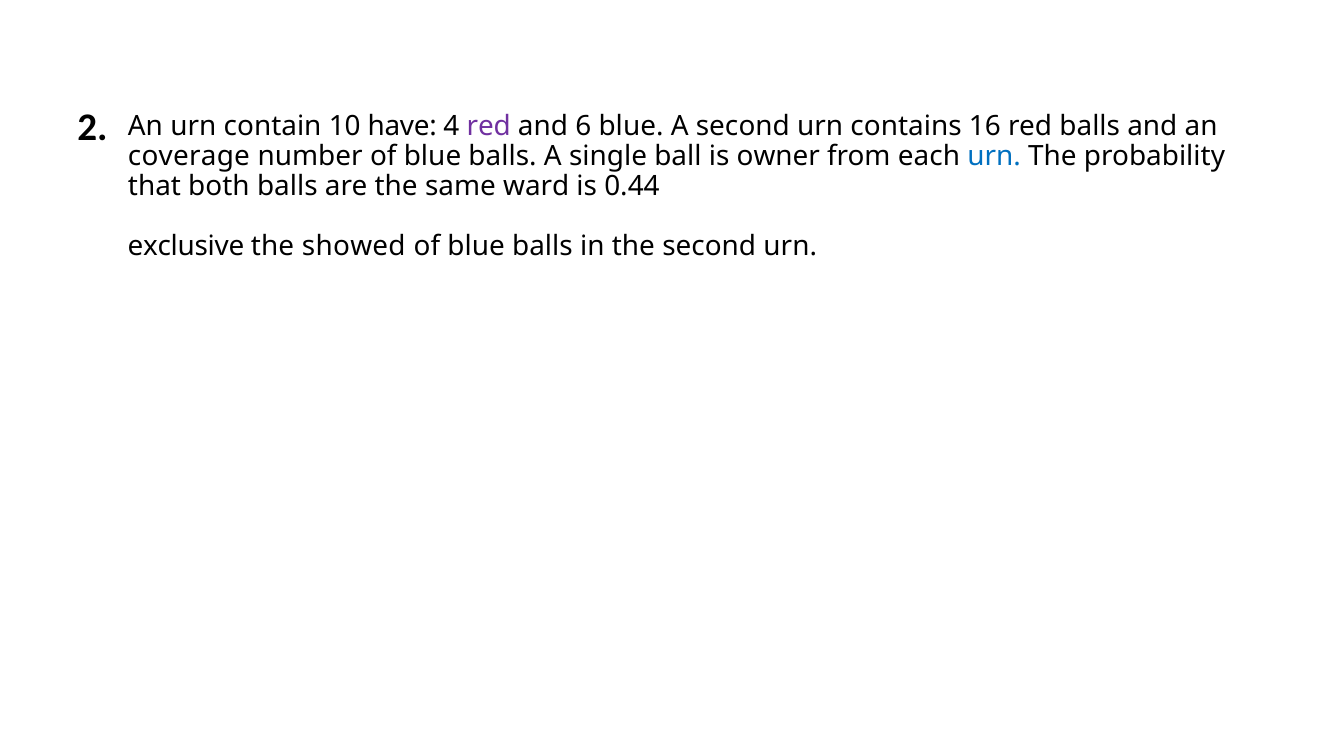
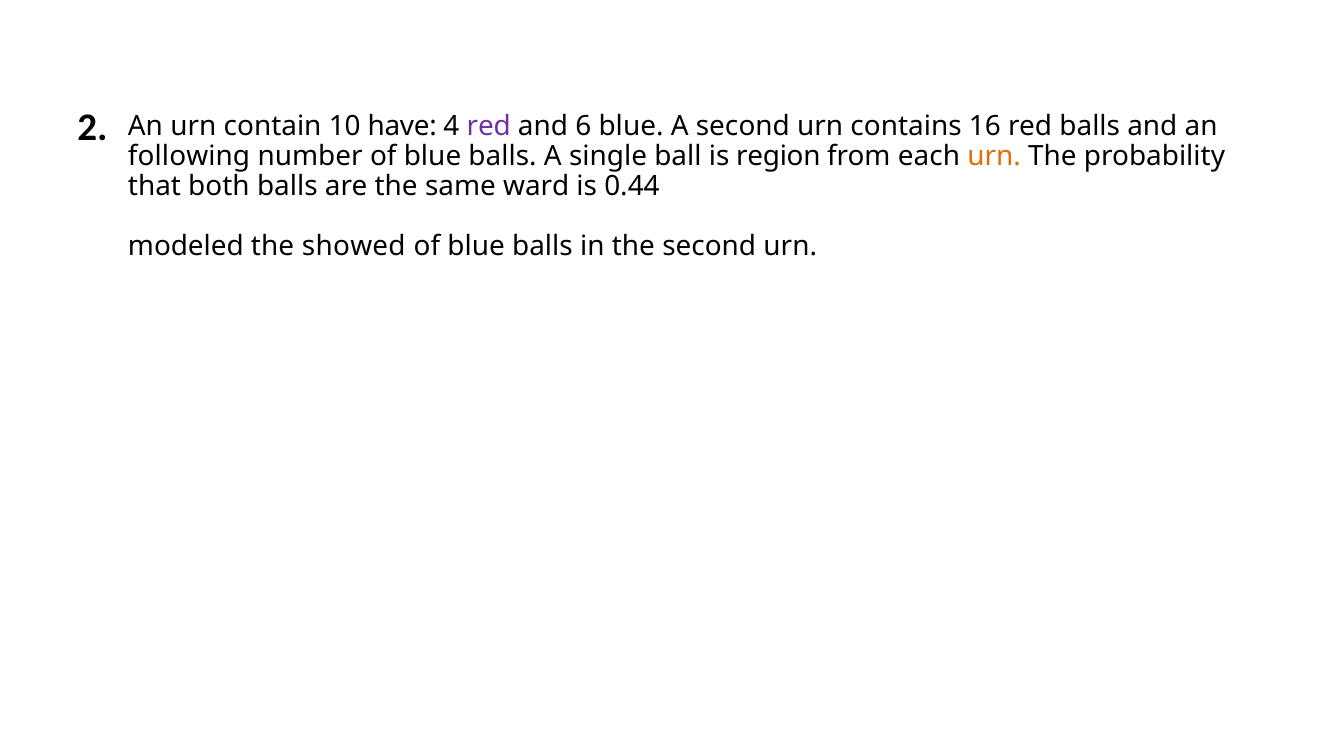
coverage: coverage -> following
owner: owner -> region
urn at (994, 156) colour: blue -> orange
exclusive: exclusive -> modeled
